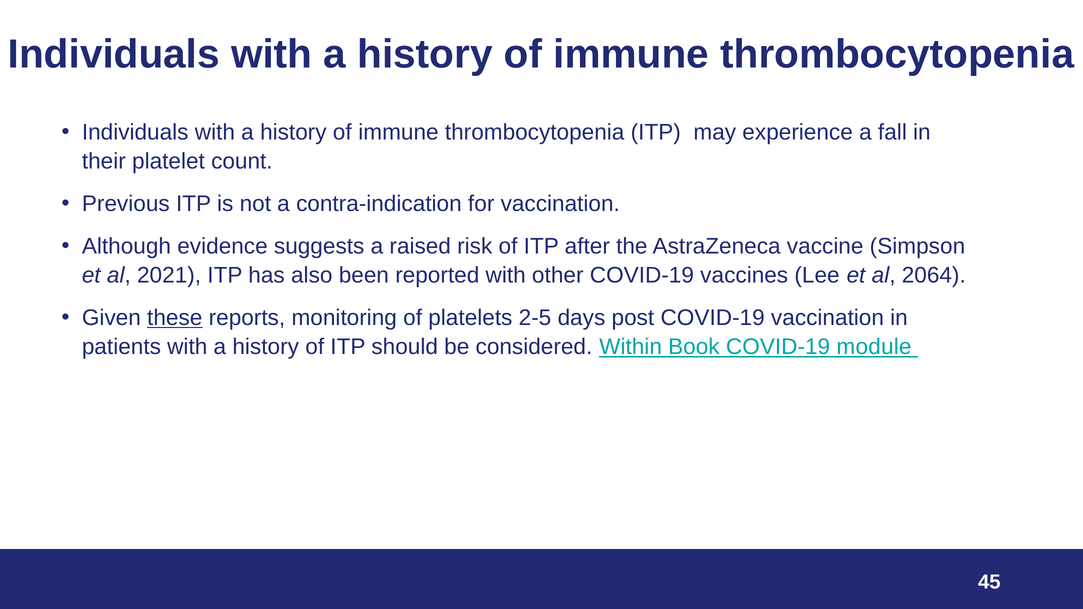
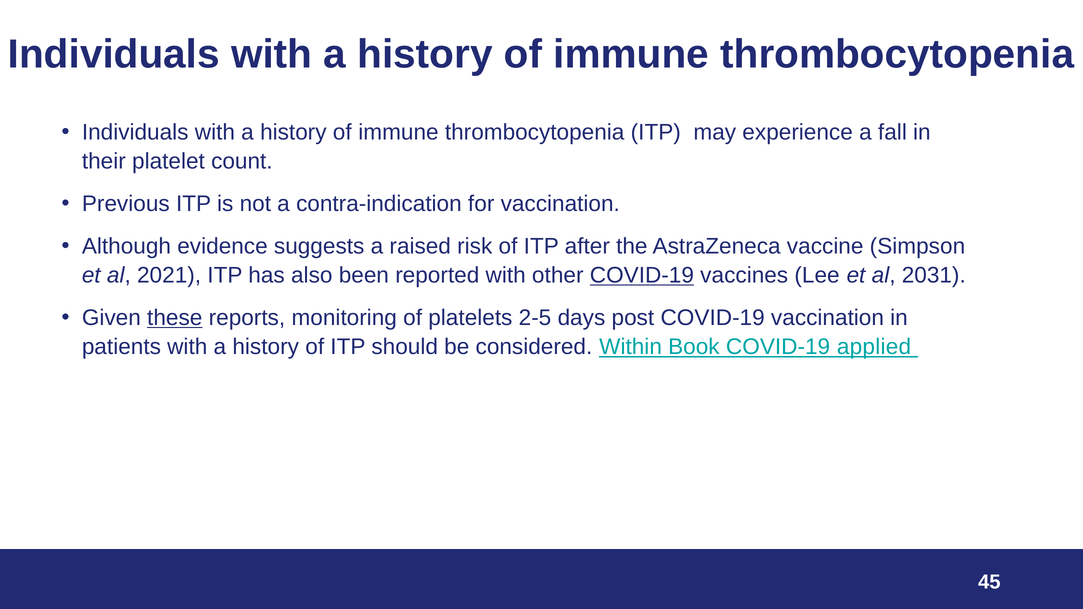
COVID-19 at (642, 275) underline: none -> present
2064: 2064 -> 2031
module: module -> applied
